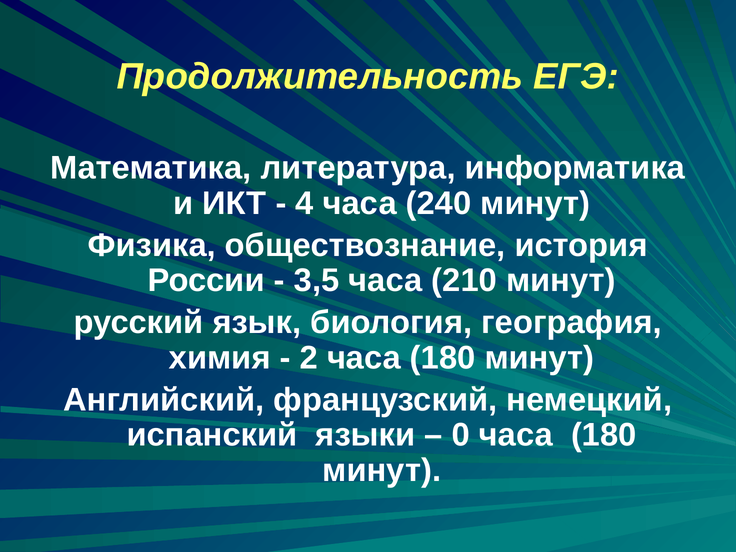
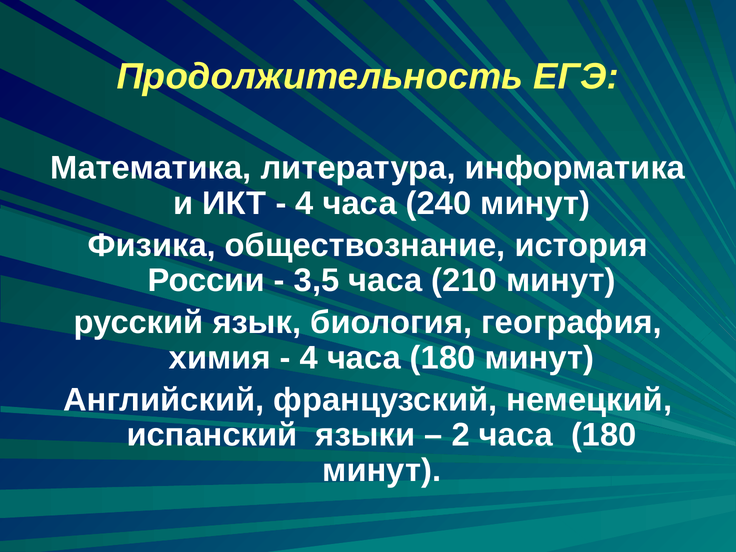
2 at (309, 358): 2 -> 4
0: 0 -> 2
